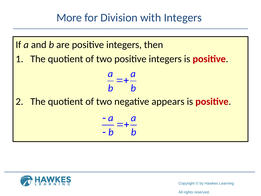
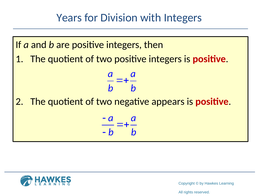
More: More -> Years
